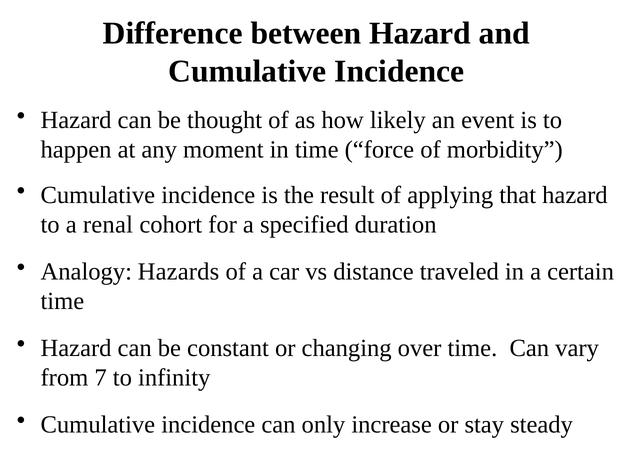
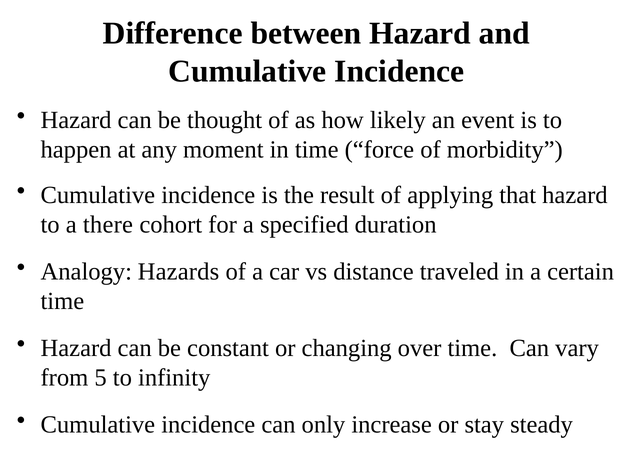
renal: renal -> there
7: 7 -> 5
